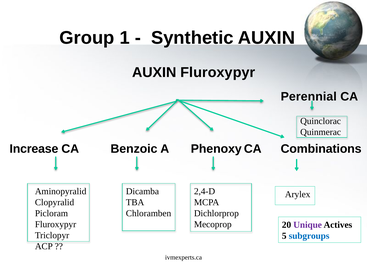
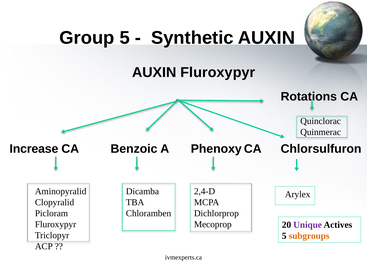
Group 1: 1 -> 5
Perennial: Perennial -> Rotations
Combinations: Combinations -> Chlorsulfuron
subgroups colour: blue -> orange
